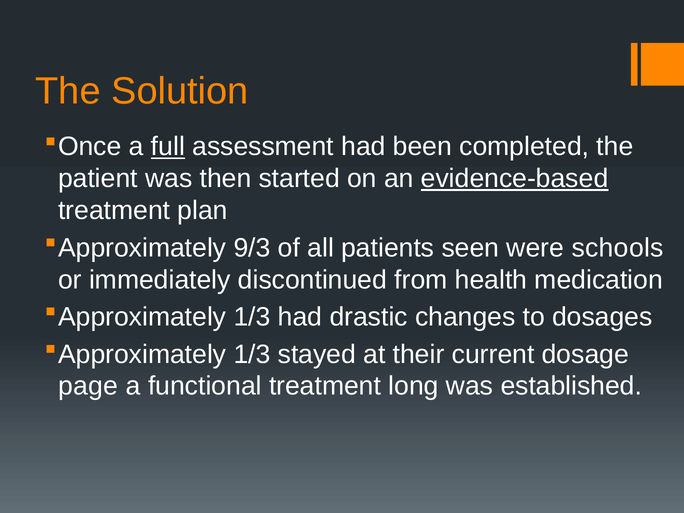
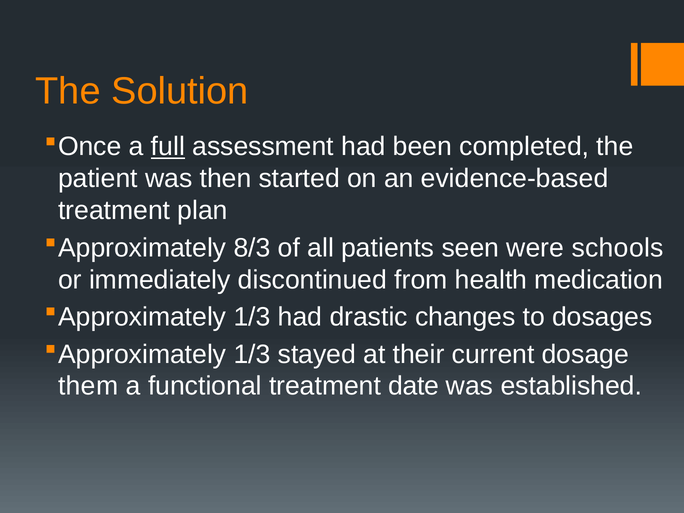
evidence-based underline: present -> none
9/3: 9/3 -> 8/3
page: page -> them
long: long -> date
